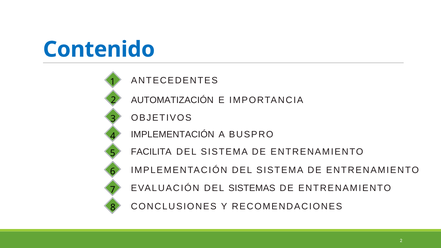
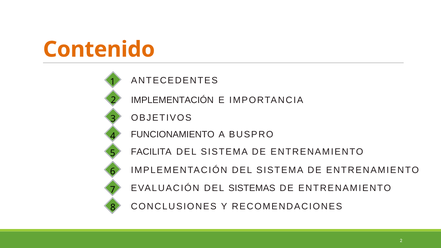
Contenido colour: blue -> orange
AUTOMATIZACIÓN at (172, 100): AUTOMATIZACIÓN -> IMPLEMENTACIÓN
IMPLEMENTACIÓN at (173, 135): IMPLEMENTACIÓN -> FUNCIONAMIENTO
